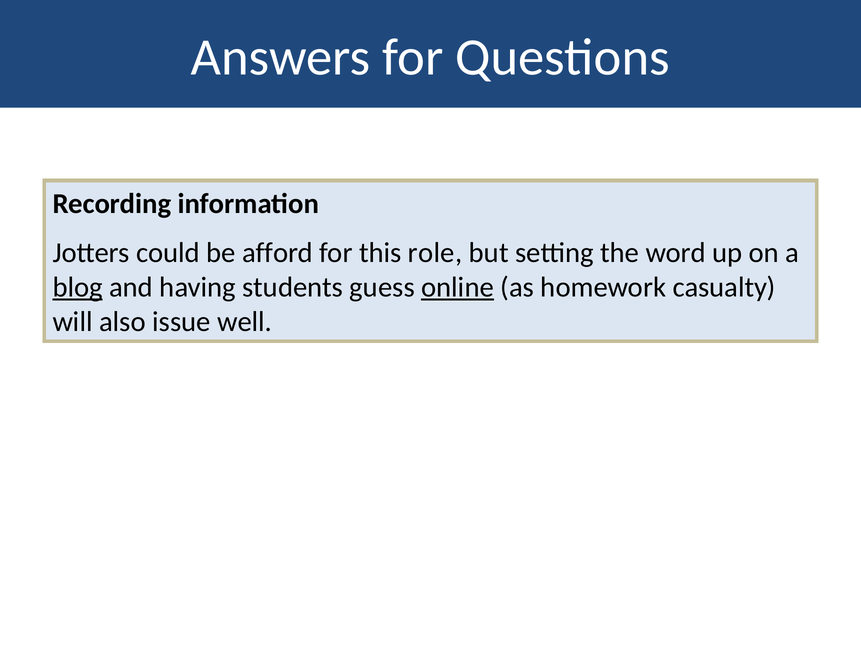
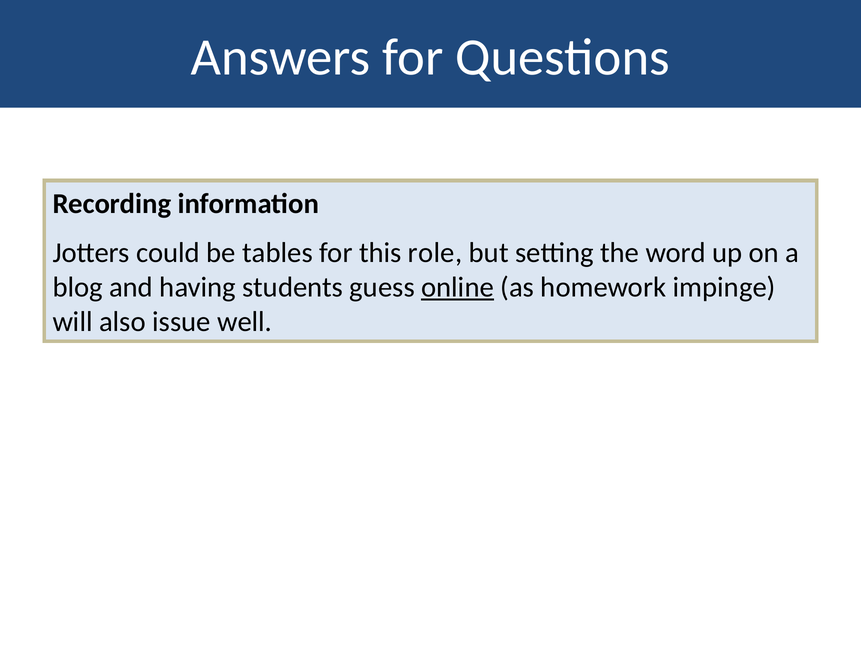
afford: afford -> tables
blog underline: present -> none
casualty: casualty -> impinge
